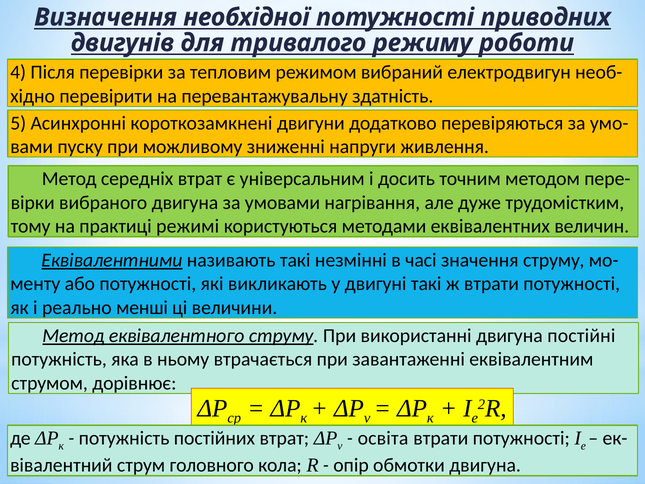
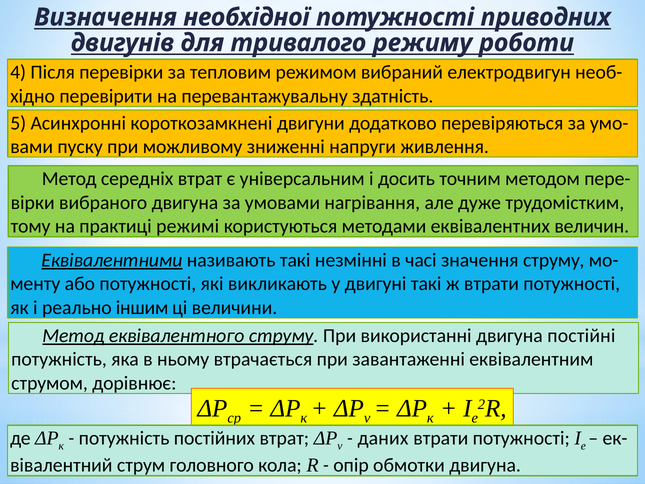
менші: менші -> іншим
освіта: освіта -> даних
